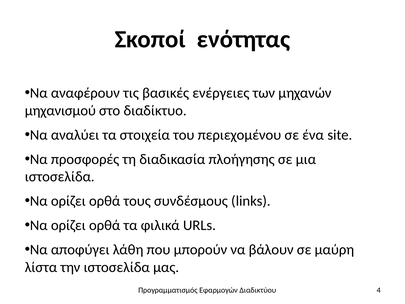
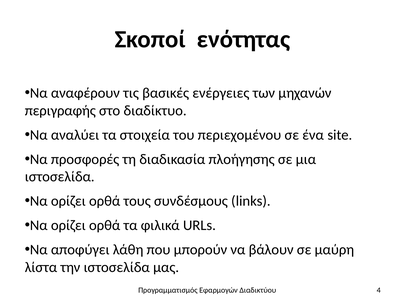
μηχανισμού: μηχανισμού -> περιγραφής
